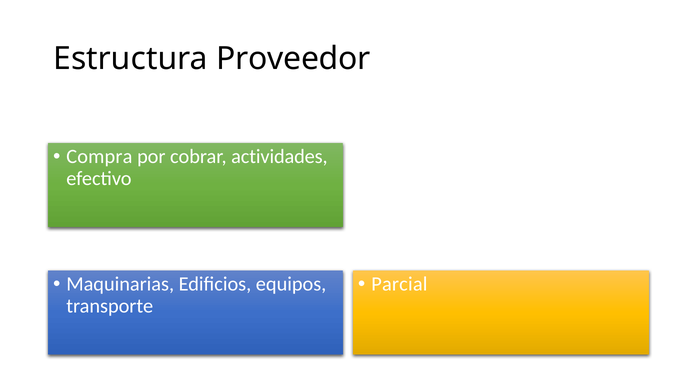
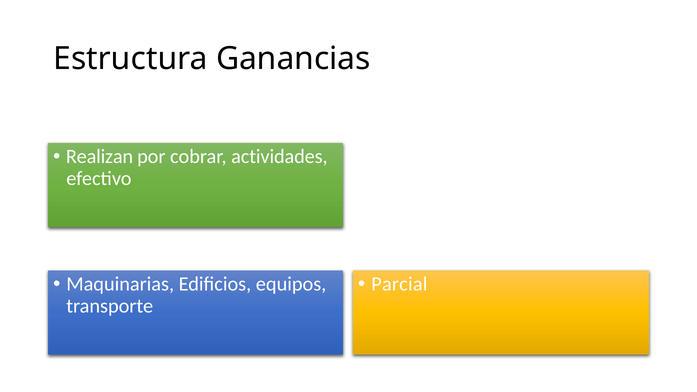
Proveedor: Proveedor -> Ganancias
Compra: Compra -> Realizan
